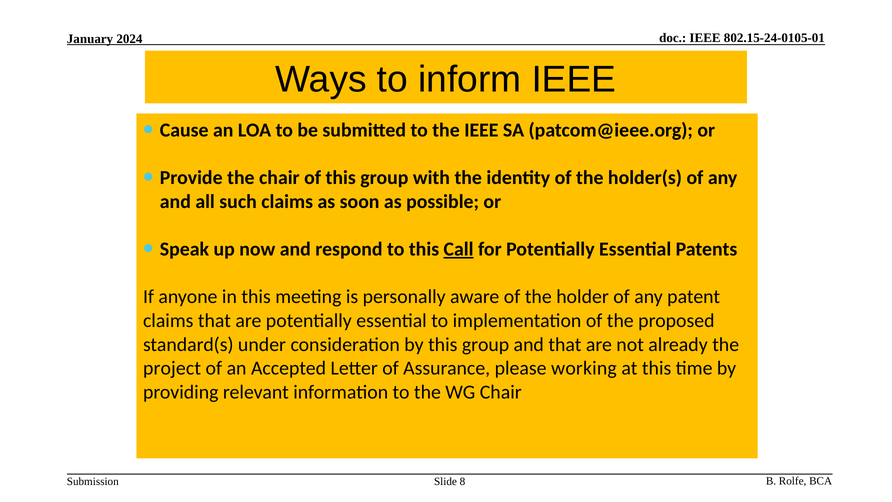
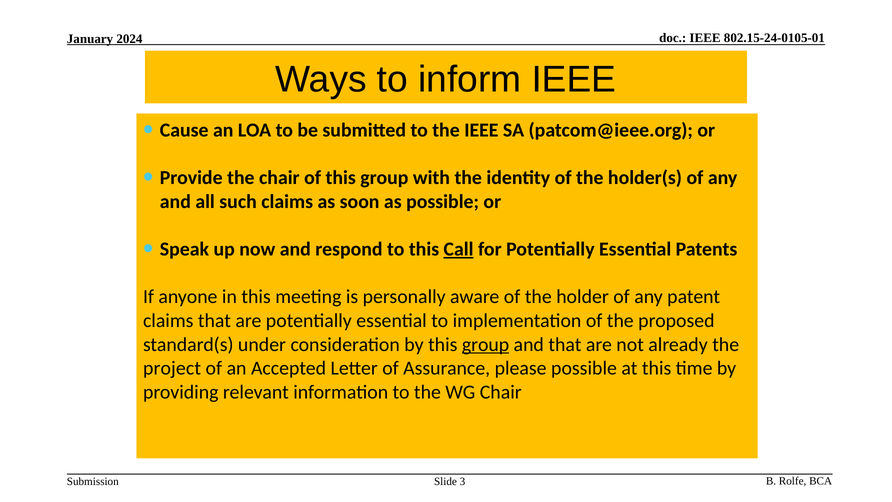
group at (486, 344) underline: none -> present
please working: working -> possible
8: 8 -> 3
